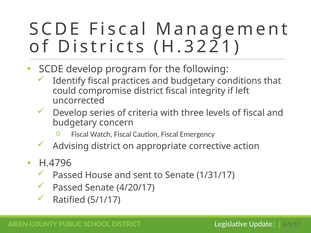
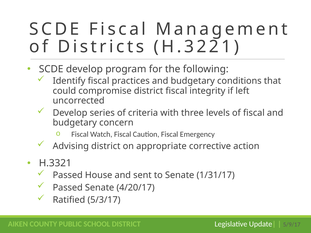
H.4796: H.4796 -> H.3321
5/1/17: 5/1/17 -> 5/3/17
